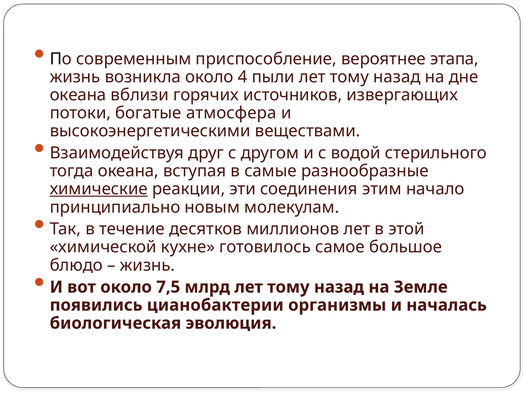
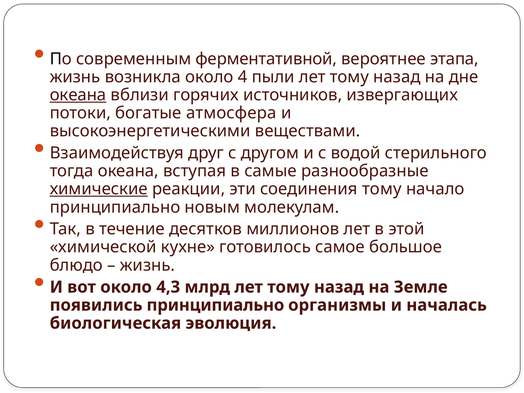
приспособление: приспособление -> ферментативной
океана at (78, 95) underline: none -> present
соединения этим: этим -> тому
7,5: 7,5 -> 4,3
появились цианобактерии: цианобактерии -> принципиально
